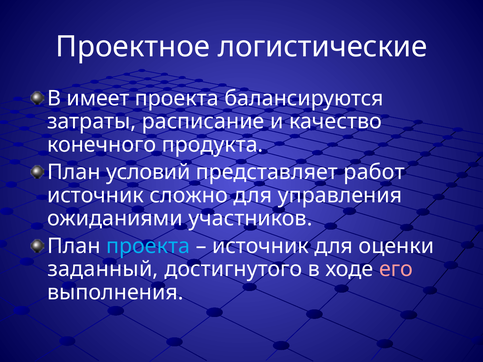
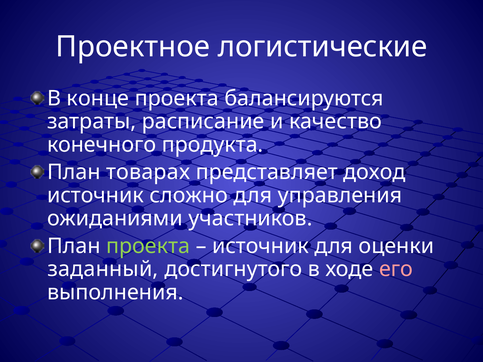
имеет: имеет -> конце
условий: условий -> товарах
работ: работ -> доход
проекта at (148, 246) colour: light blue -> light green
